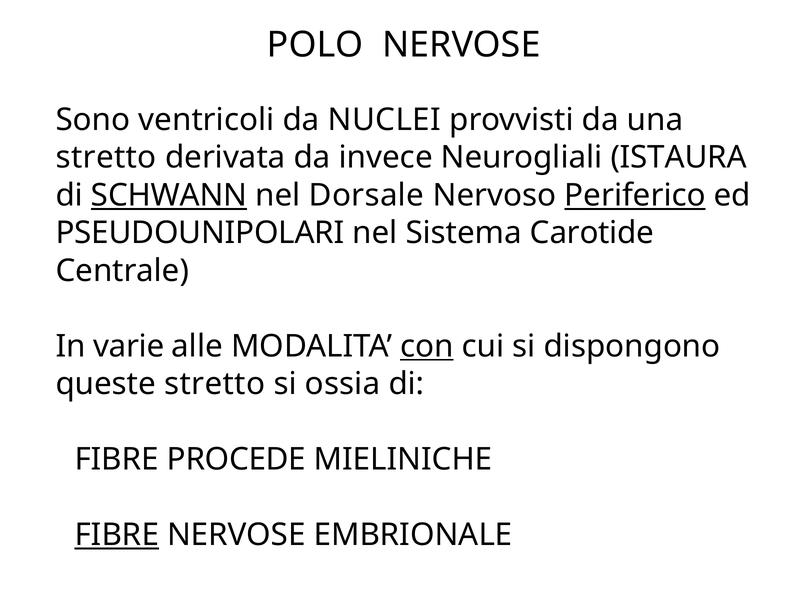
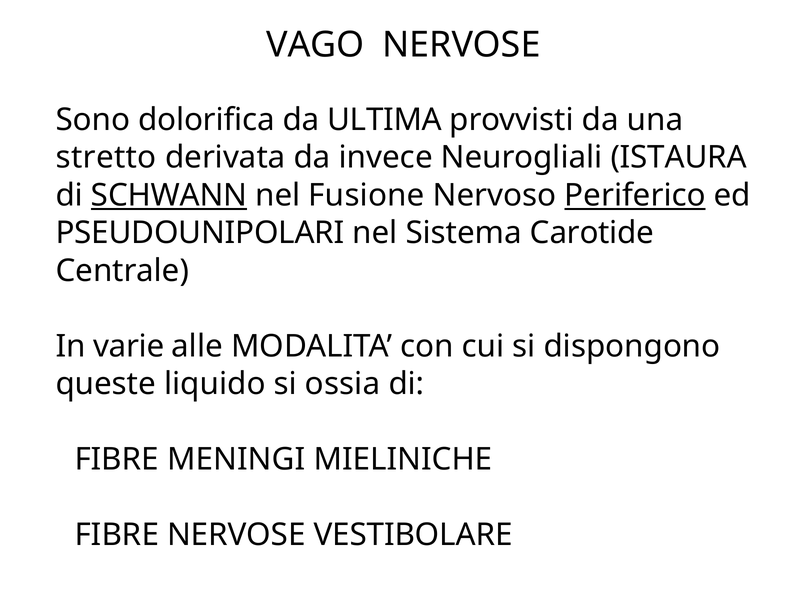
POLO: POLO -> VAGO
ventricoli: ventricoli -> dolorifica
NUCLEI: NUCLEI -> ULTIMA
Dorsale: Dorsale -> Fusione
con underline: present -> none
queste stretto: stretto -> liquido
PROCEDE: PROCEDE -> MENINGI
FIBRE at (117, 535) underline: present -> none
EMBRIONALE: EMBRIONALE -> VESTIBOLARE
